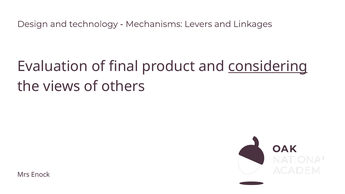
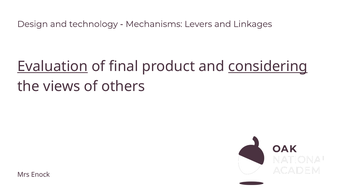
Evaluation underline: none -> present
